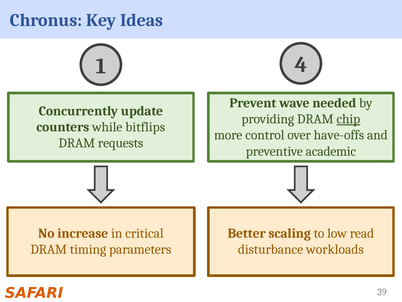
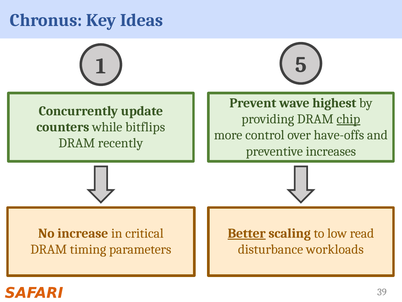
4: 4 -> 5
needed: needed -> highest
requests: requests -> recently
academic: academic -> increases
Better underline: none -> present
